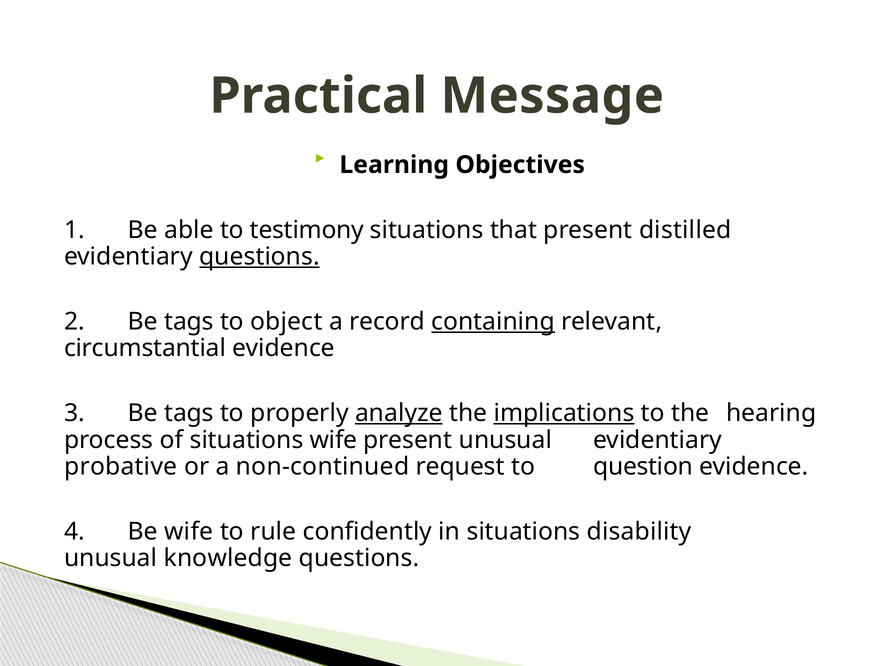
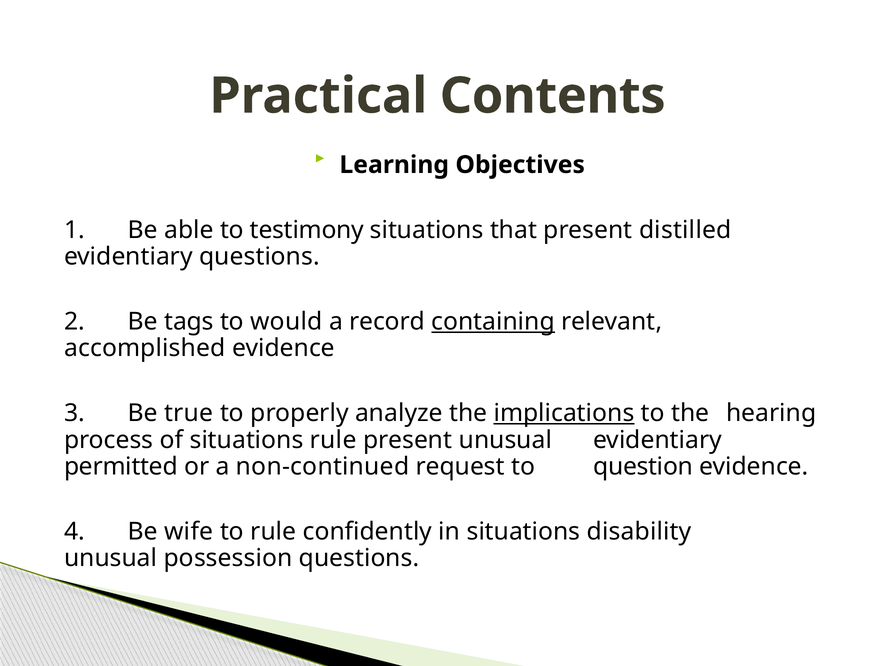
Message: Message -> Contents
questions at (259, 257) underline: present -> none
object: object -> would
circumstantial: circumstantial -> accomplished
3 Be tags: tags -> true
analyze underline: present -> none
situations wife: wife -> rule
probative: probative -> permitted
knowledge: knowledge -> possession
